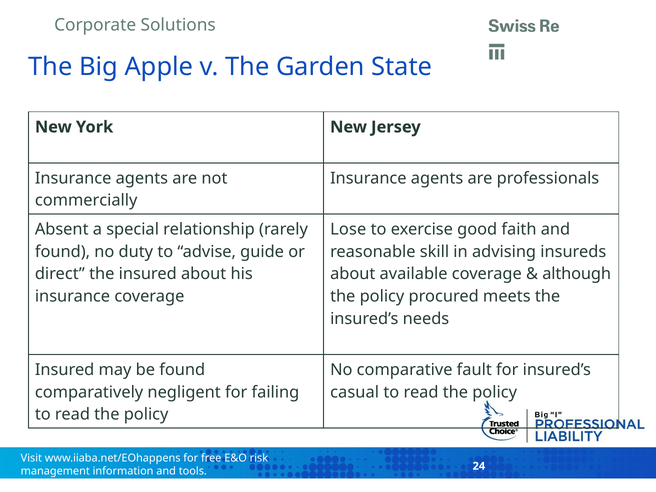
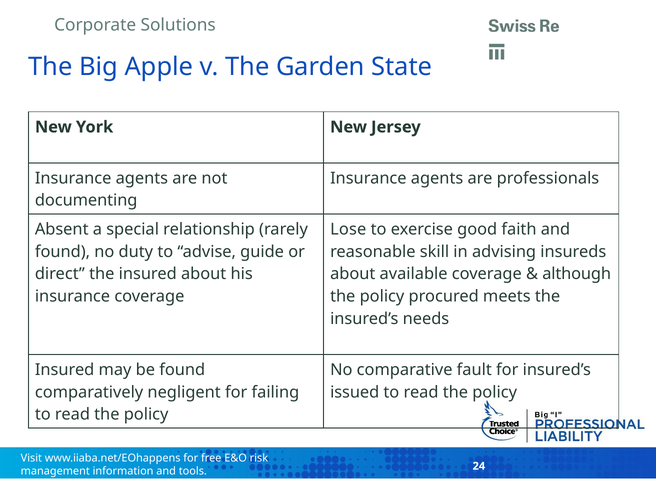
commercially: commercially -> documenting
casual: casual -> issued
